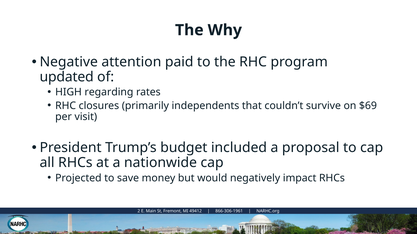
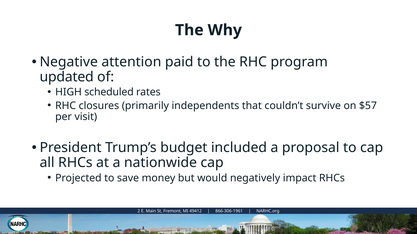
regarding: regarding -> scheduled
$69: $69 -> $57
